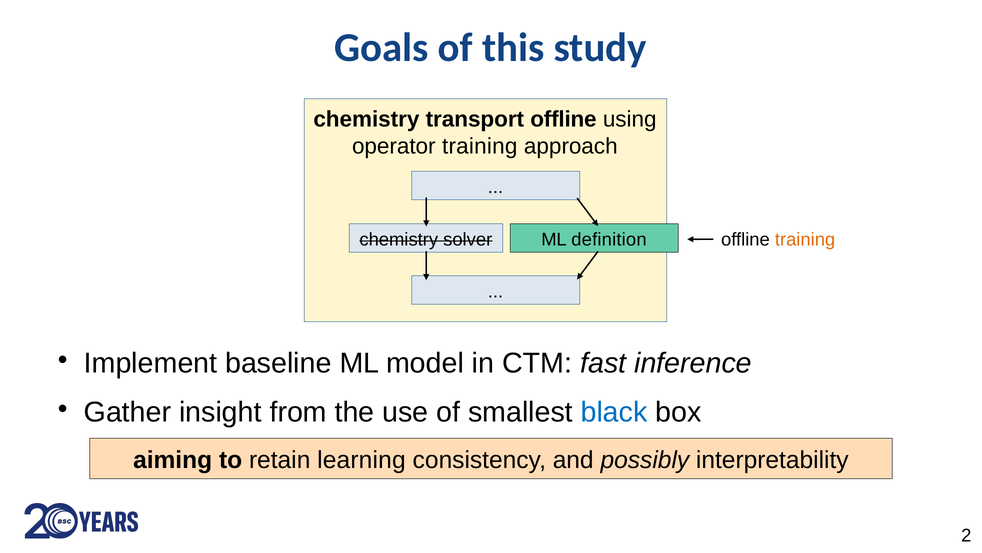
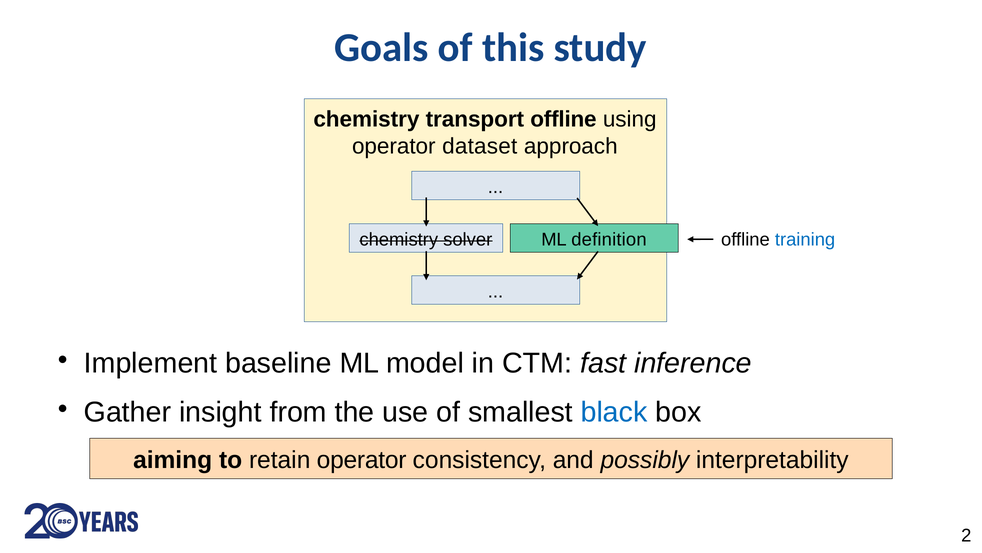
operator training: training -> dataset
training at (805, 239) colour: orange -> blue
retain learning: learning -> operator
